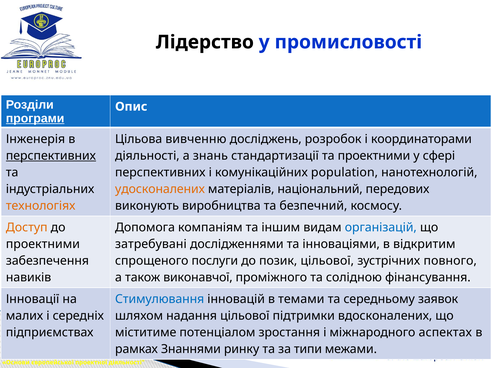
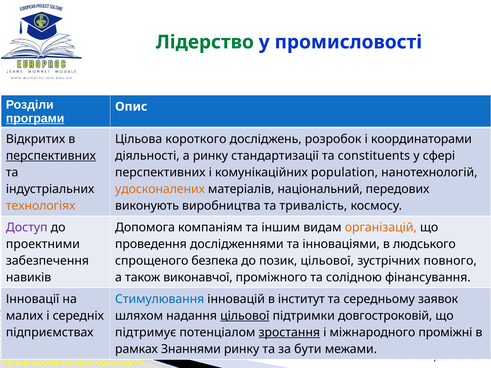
Лідерство colour: black -> green
Інженерія: Інженерія -> Відкритих
вивченню: вивченню -> короткого
а знань: знань -> ринку
та проектними: проектними -> constituents
безпечний: безпечний -> тривалість
Доступ colour: orange -> purple
організацій colour: blue -> orange
затребувані: затребувані -> проведення
відкритим: відкритим -> людського
послуги: послуги -> безпека
темами: темами -> інститут
цільової at (245, 316) underline: none -> present
вдосконалених: вдосконалених -> довгостроковій
міститиме: міститиме -> підтримує
зростання underline: none -> present
аспектах: аспектах -> проміжні
типи: типи -> бути
